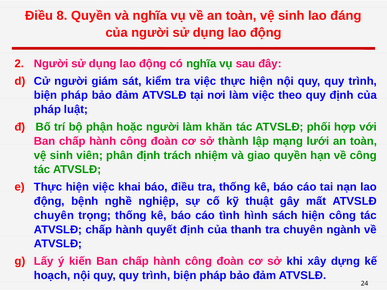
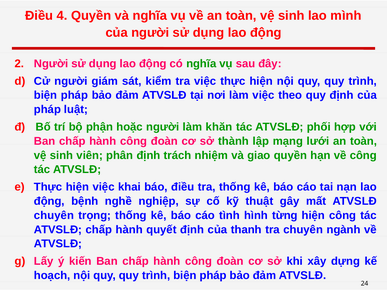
8: 8 -> 4
đáng: đáng -> mình
sách: sách -> từng
